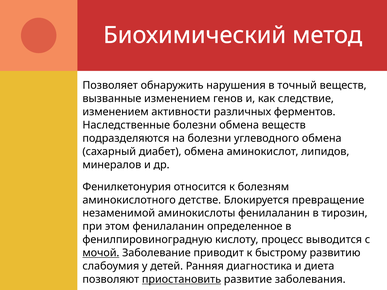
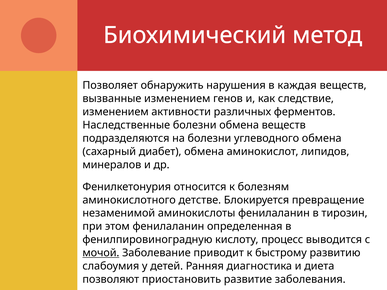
точный: точный -> каждая
определенное: определенное -> определенная
приостановить underline: present -> none
